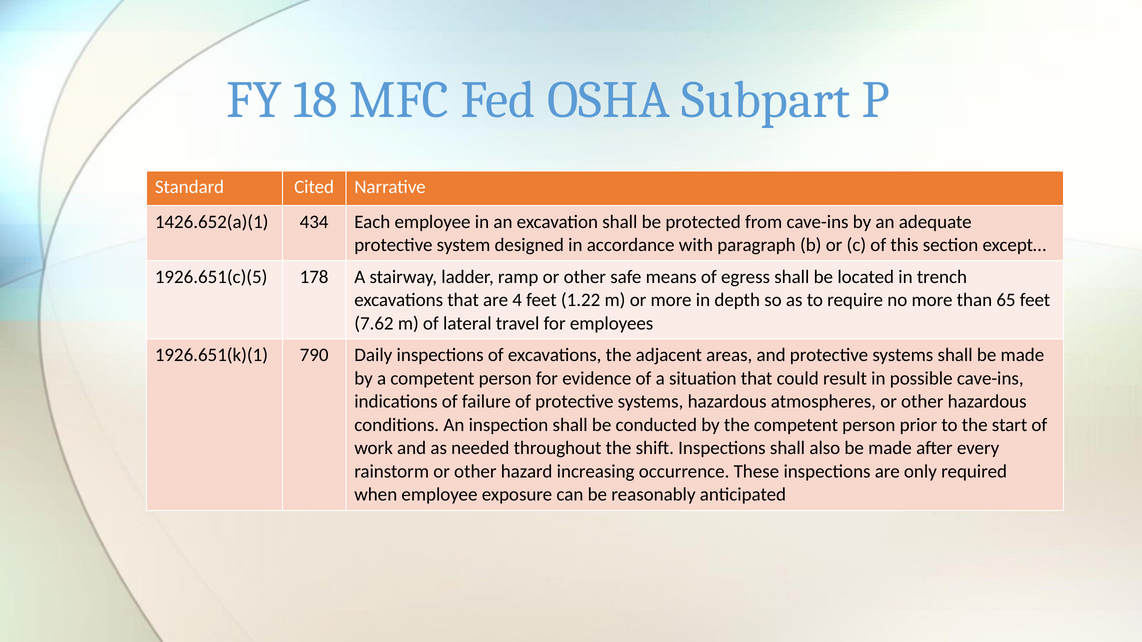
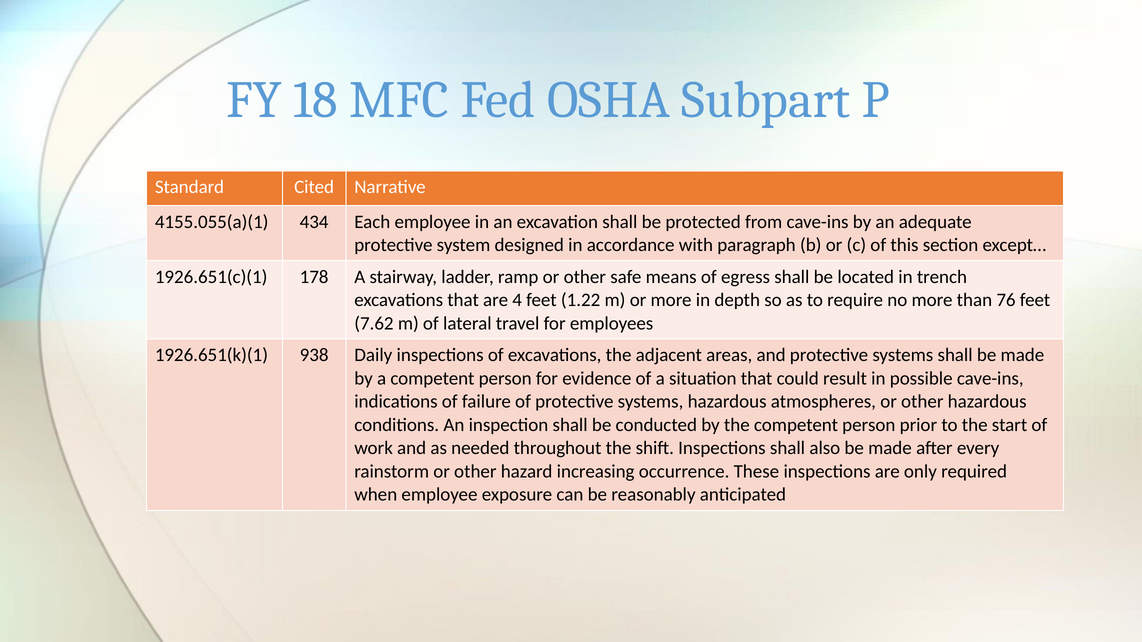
1426.652(a)(1: 1426.652(a)(1 -> 4155.055(a)(1
1926.651(c)(5: 1926.651(c)(5 -> 1926.651(c)(1
65: 65 -> 76
790: 790 -> 938
